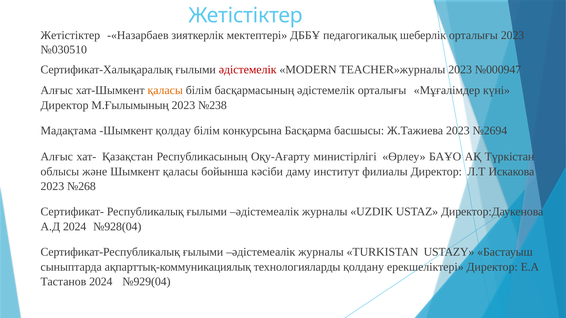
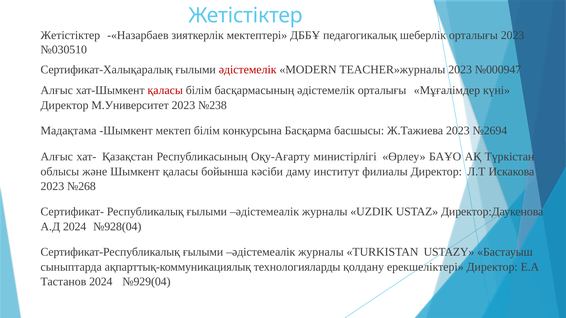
қаласы at (165, 90) colour: orange -> red
М.Ғылымының: М.Ғылымының -> М.Университет
қолдау: қолдау -> мектеп
